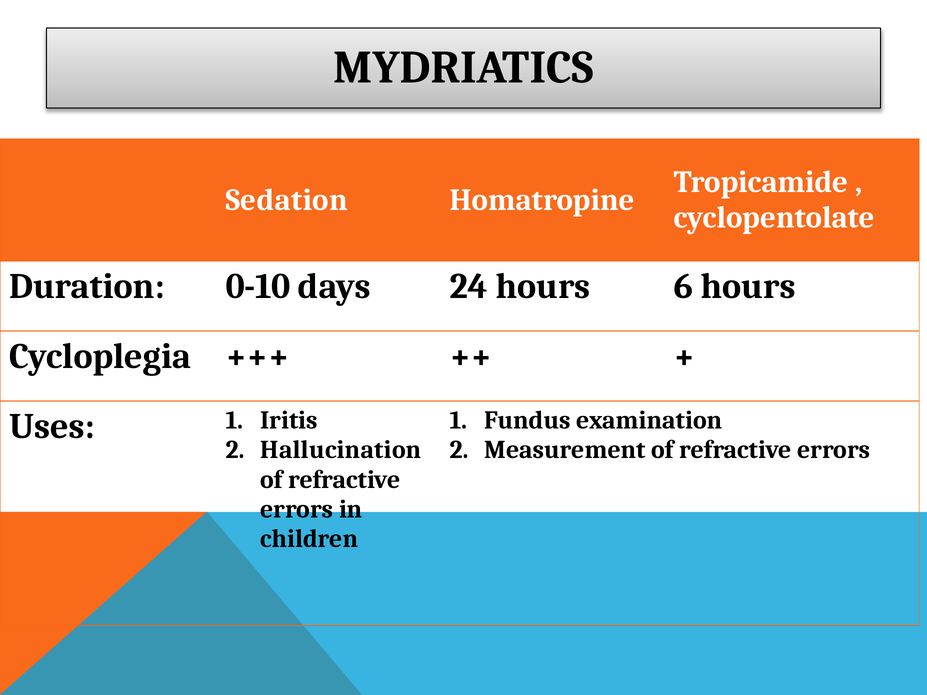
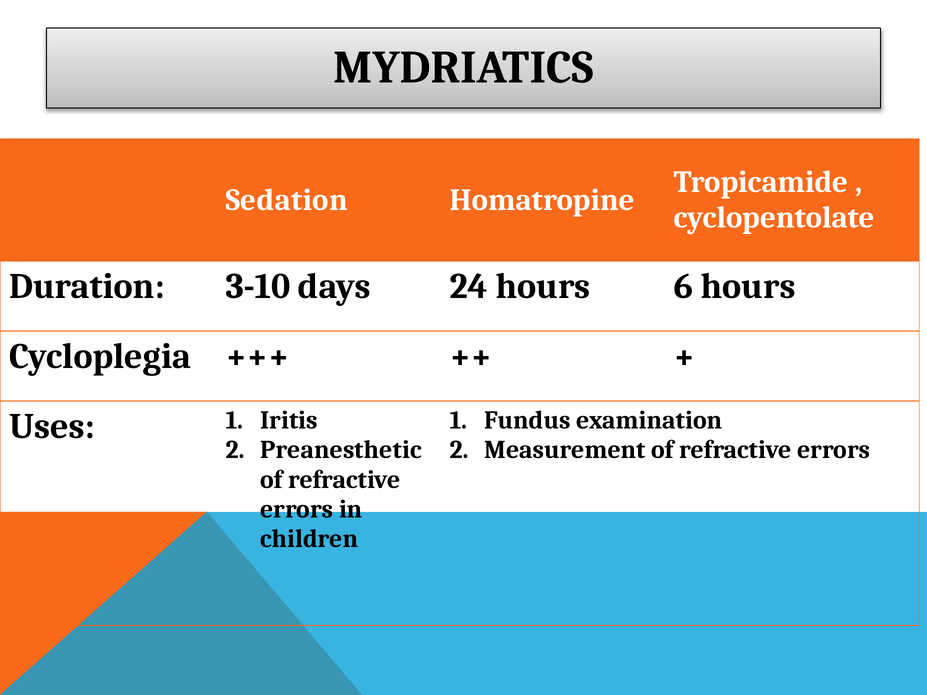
0-10: 0-10 -> 3-10
Hallucination: Hallucination -> Preanesthetic
